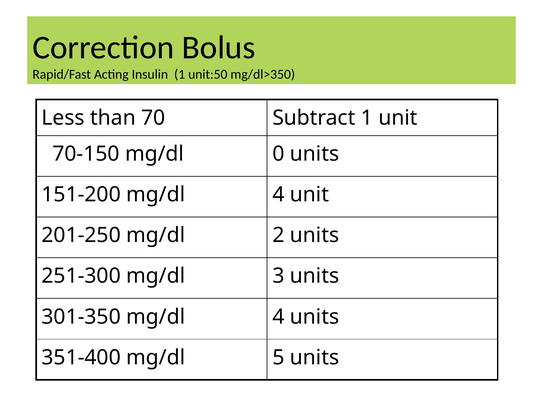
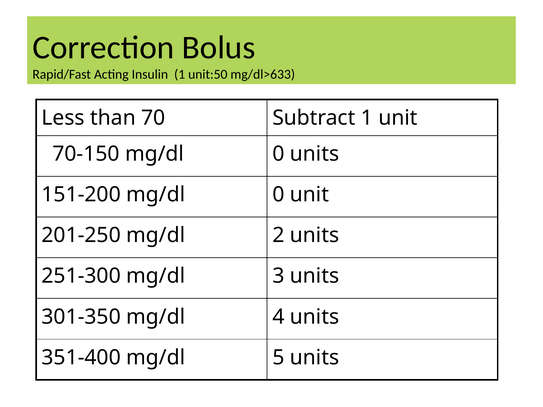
mg/dl>350: mg/dl>350 -> mg/dl>633
151-200 mg/dl 4: 4 -> 0
